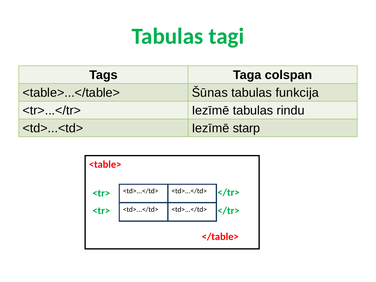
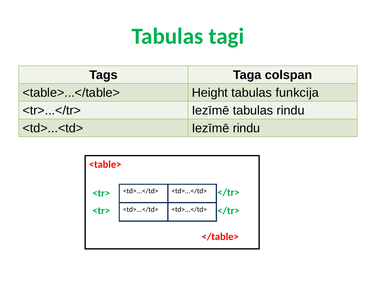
Šūnas: Šūnas -> Height
Iezīmē starp: starp -> rindu
